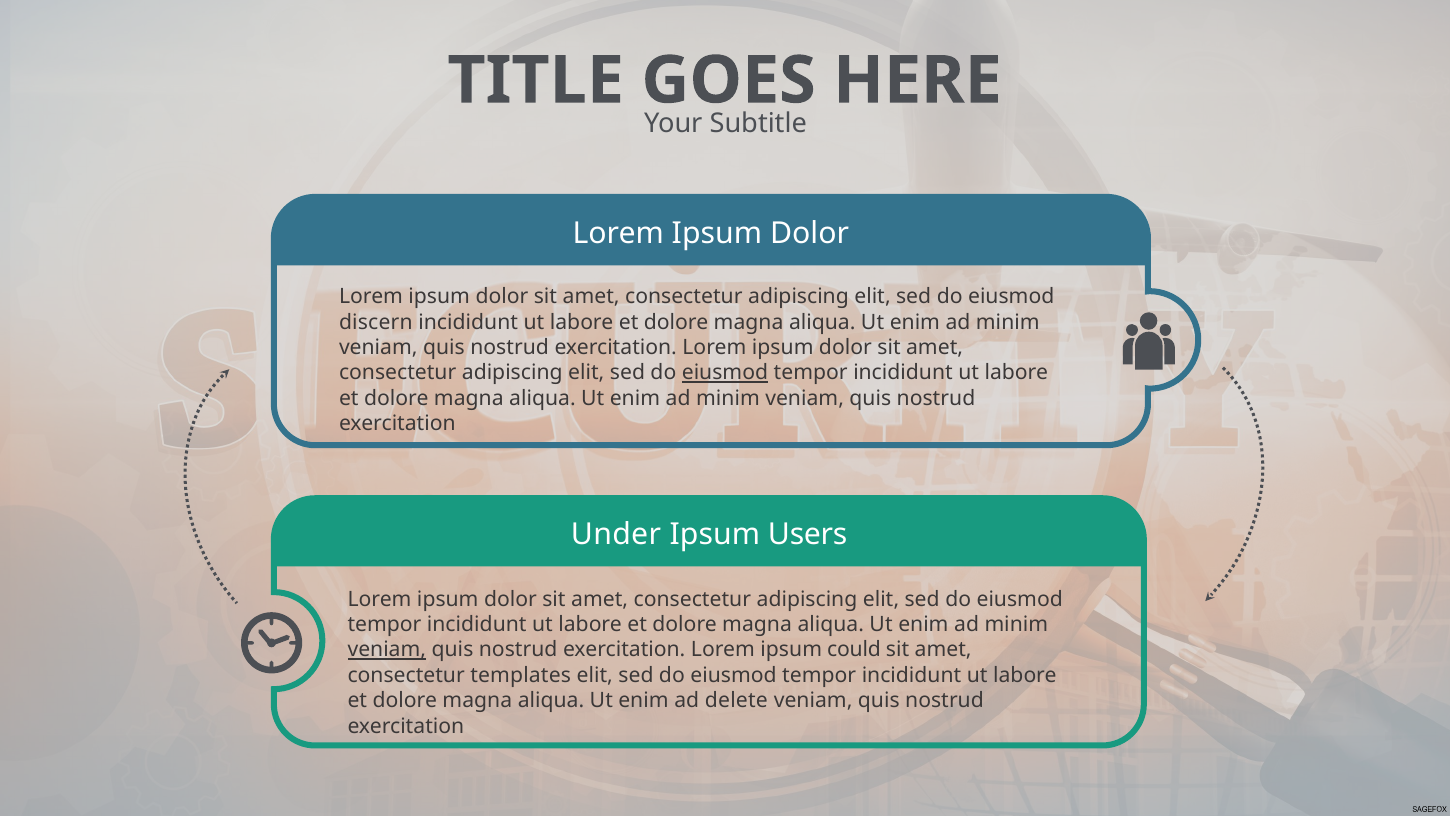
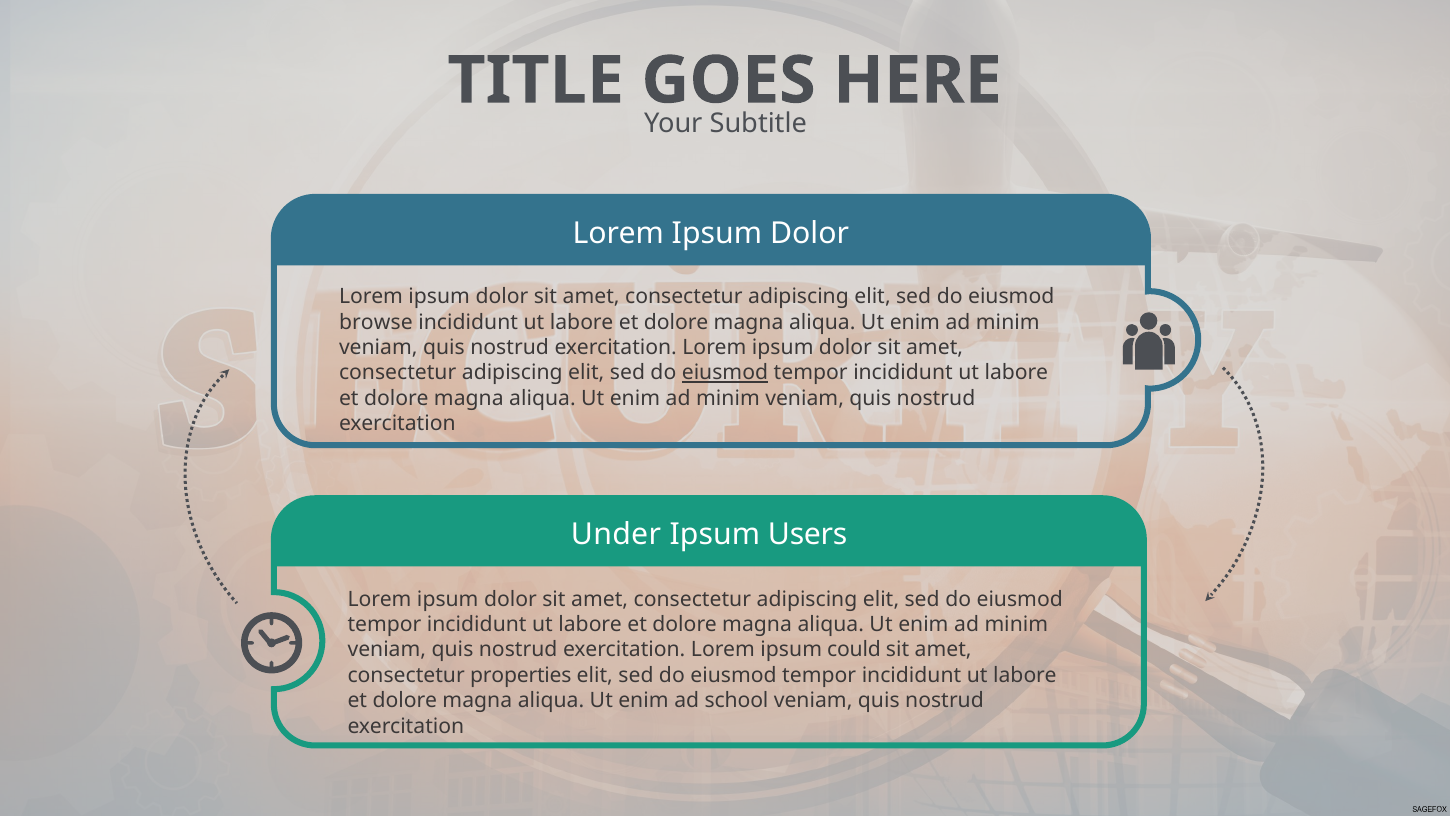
discern: discern -> browse
veniam at (387, 650) underline: present -> none
templates: templates -> properties
delete: delete -> school
